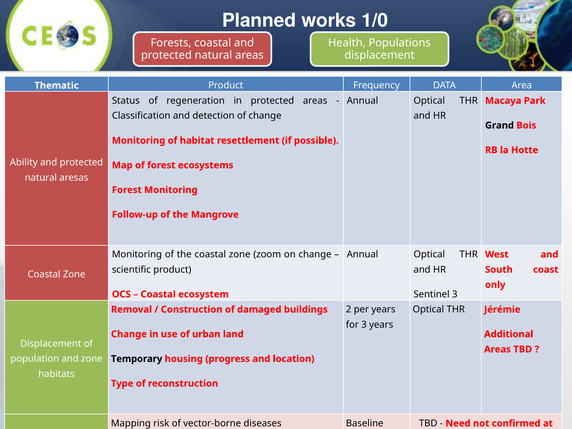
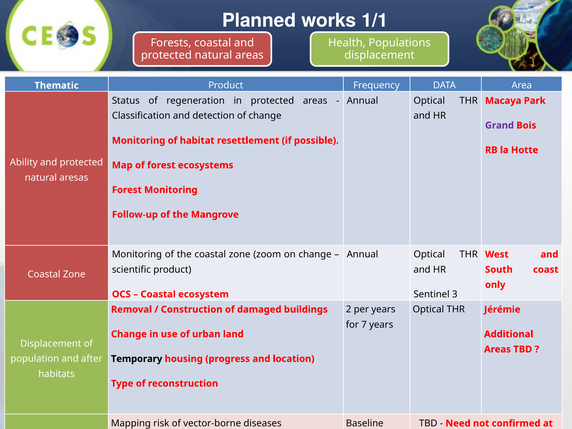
1/0: 1/0 -> 1/1
Grand colour: black -> purple
for 3: 3 -> 7
and zone: zone -> after
